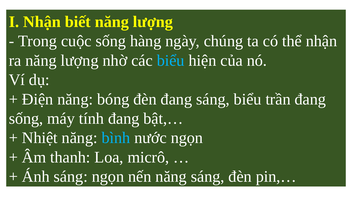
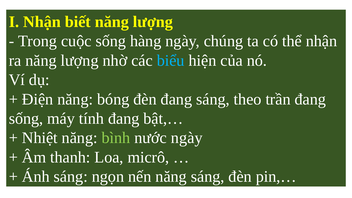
sáng biểu: biểu -> theo
bình colour: light blue -> light green
nước ngọn: ngọn -> ngày
